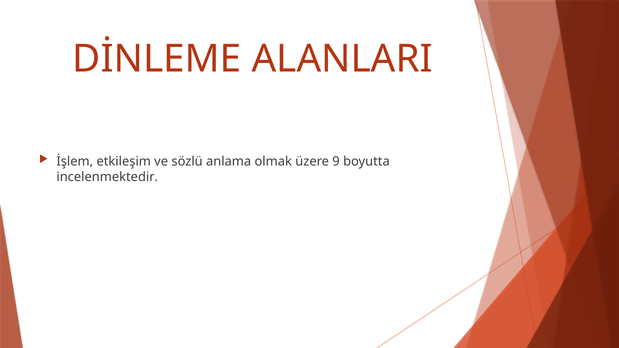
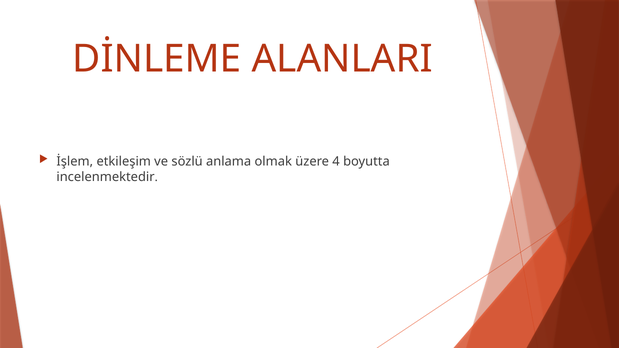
9: 9 -> 4
